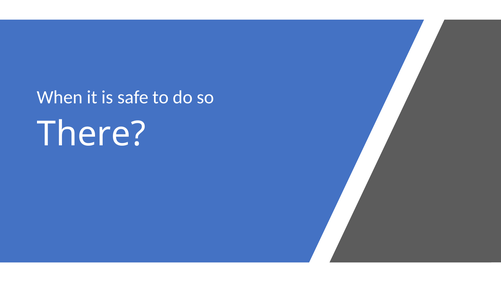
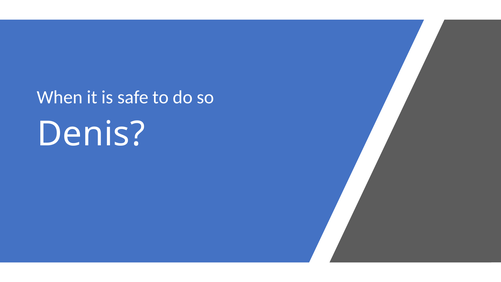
There: There -> Denis
